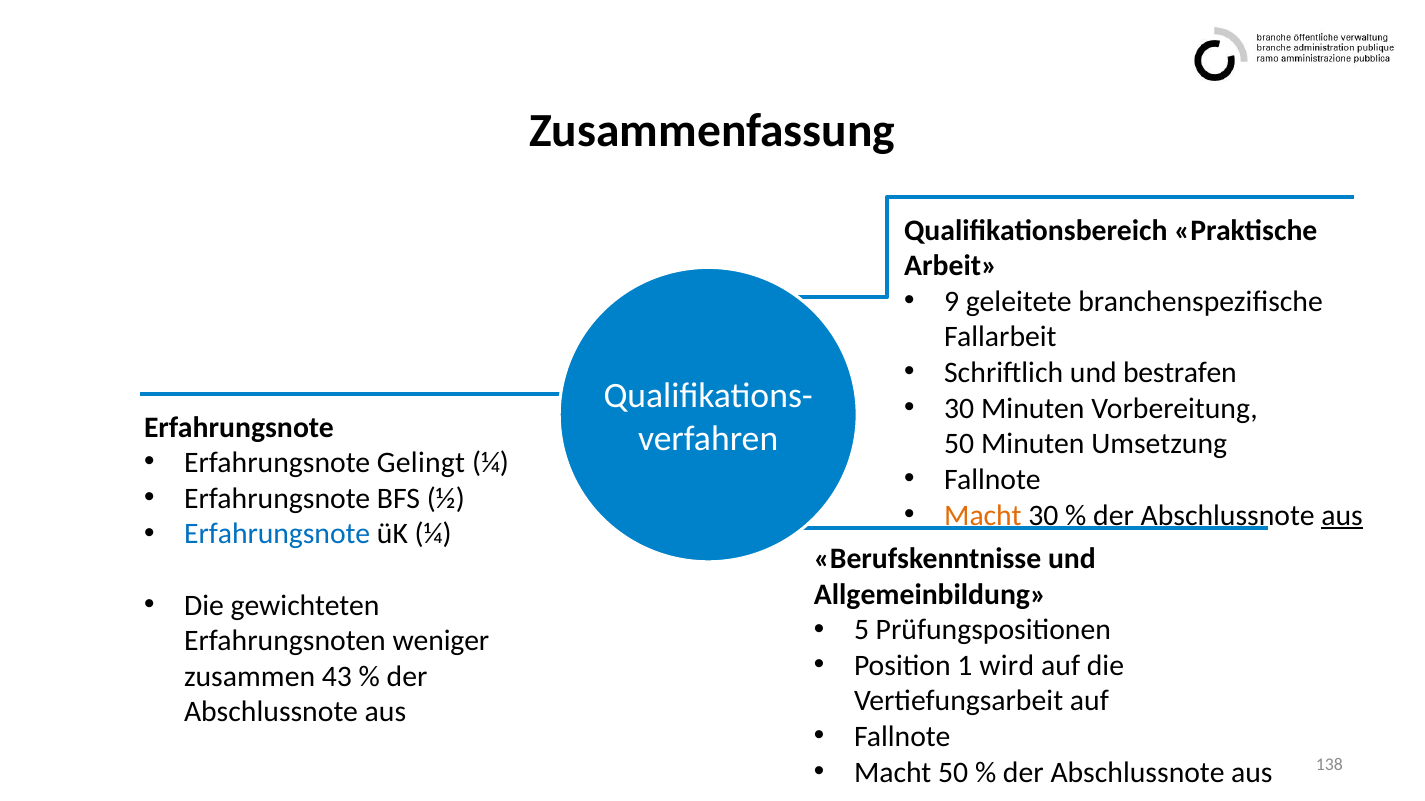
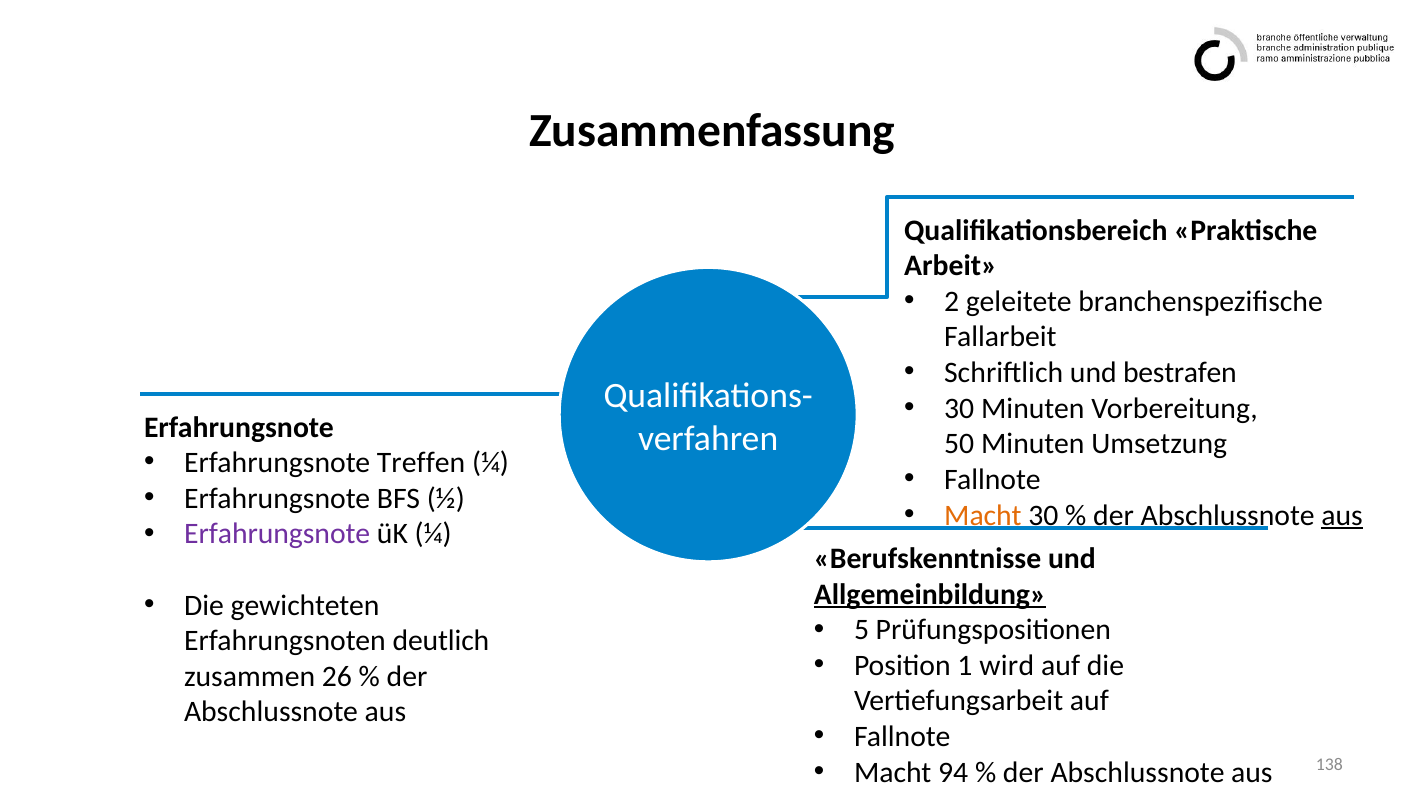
9: 9 -> 2
Gelingt: Gelingt -> Treffen
Erfahrungsnote at (277, 534) colour: blue -> purple
Allgemeinbildung underline: none -> present
weniger: weniger -> deutlich
43: 43 -> 26
Macht 50: 50 -> 94
